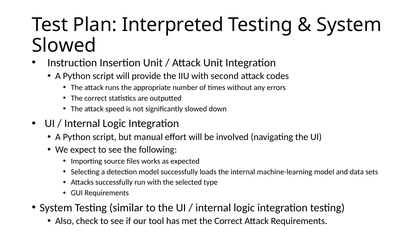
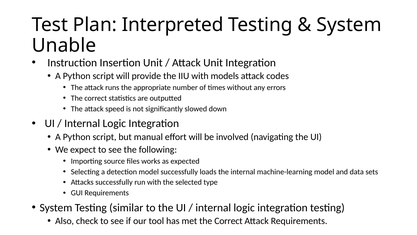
Slowed at (64, 46): Slowed -> Unable
second: second -> models
